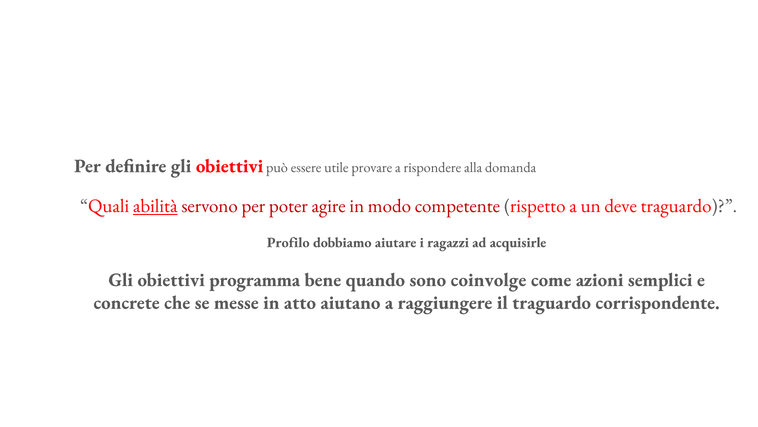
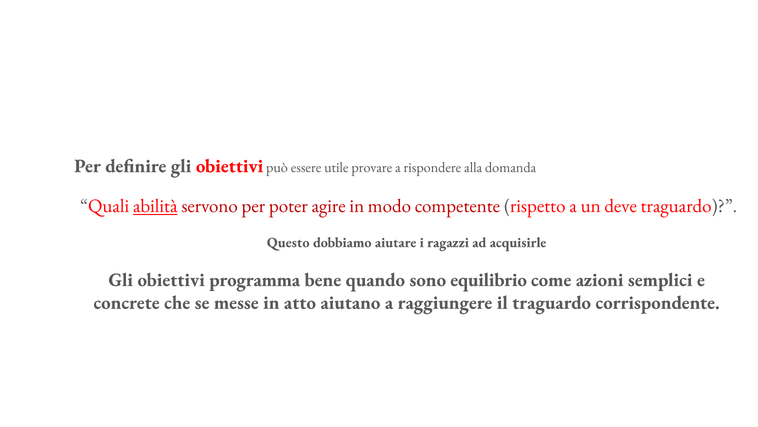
Profilo: Profilo -> Questo
coinvolge: coinvolge -> equilibrio
